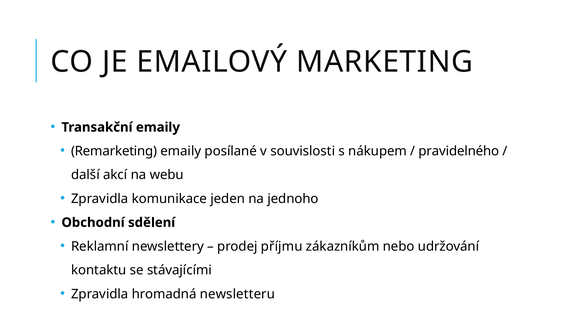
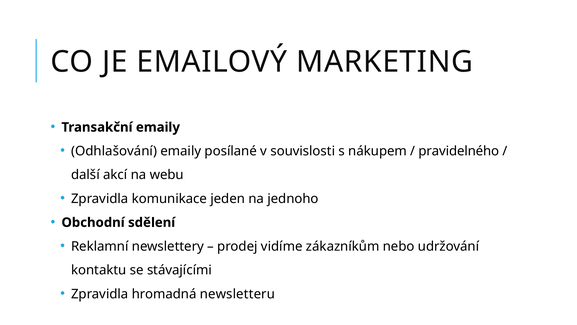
Remarketing: Remarketing -> Odhlašování
příjmu: příjmu -> vidíme
